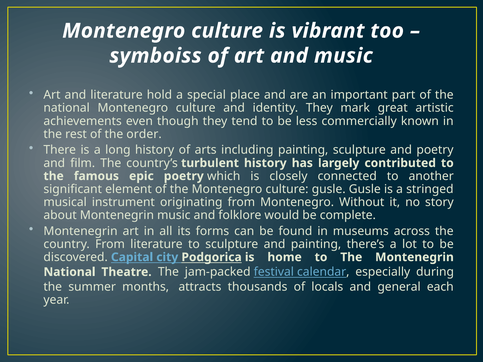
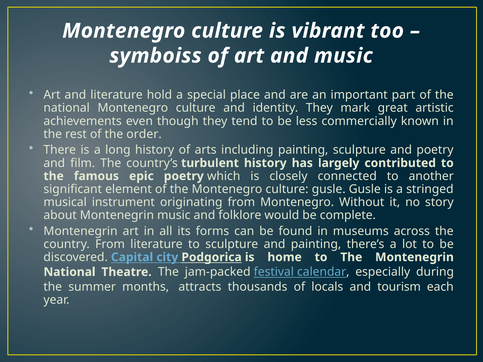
general: general -> tourism
